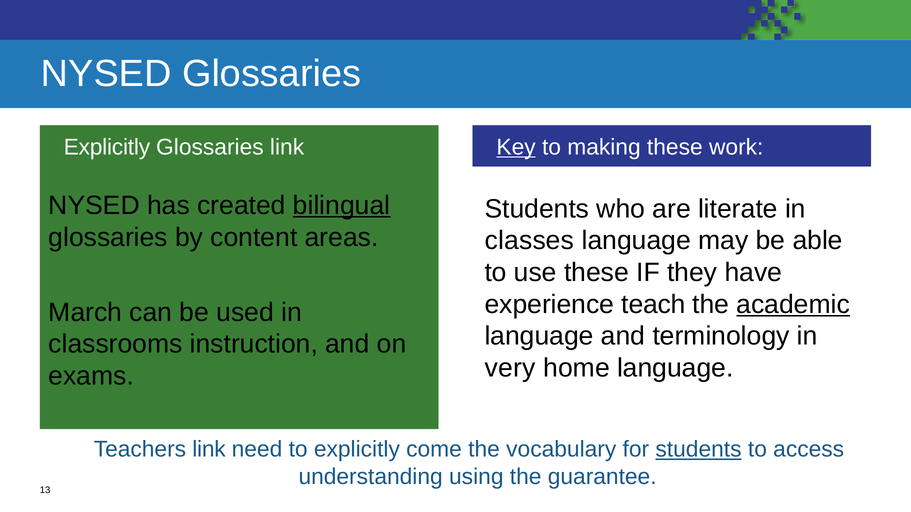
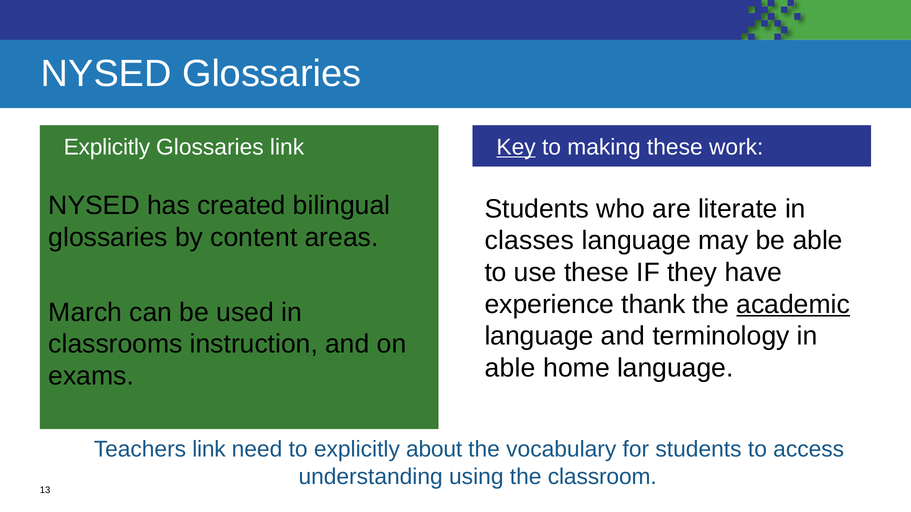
bilingual underline: present -> none
teach: teach -> thank
very at (510, 368): very -> able
come: come -> about
students at (699, 450) underline: present -> none
guarantee: guarantee -> classroom
